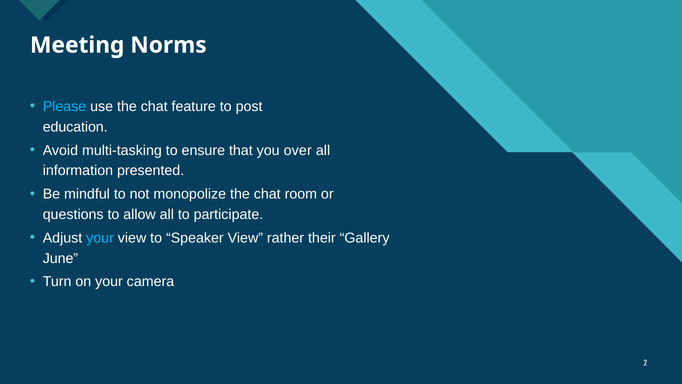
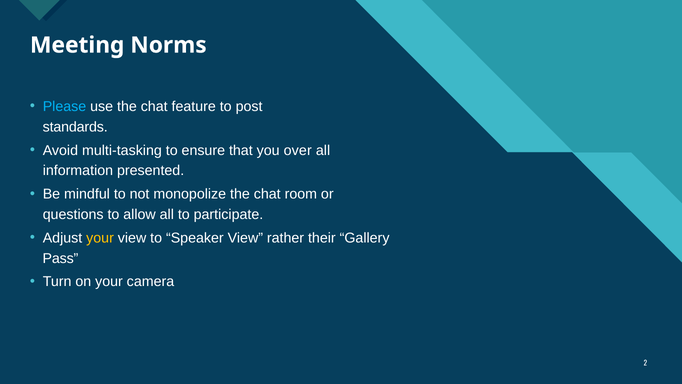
education: education -> standards
your at (100, 238) colour: light blue -> yellow
June: June -> Pass
